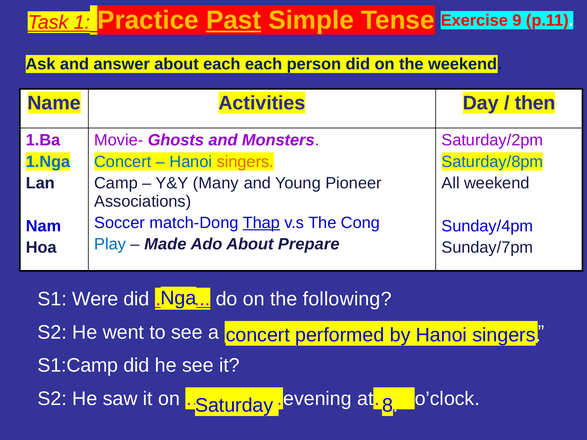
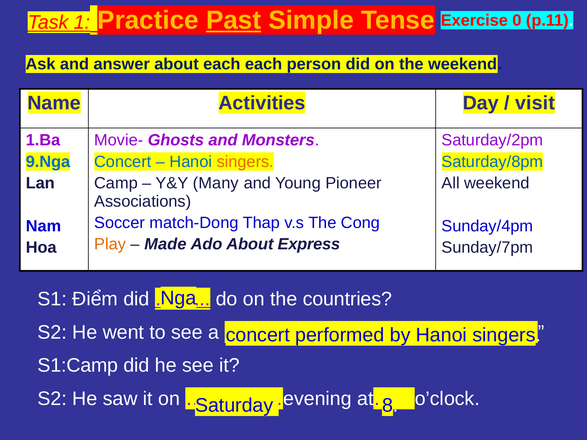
9: 9 -> 0
then: then -> visit
1.Nga: 1.Nga -> 9.Nga
Thap underline: present -> none
Play colour: blue -> orange
Prepare: Prepare -> Express
Were: Were -> Điểm
following: following -> countries
